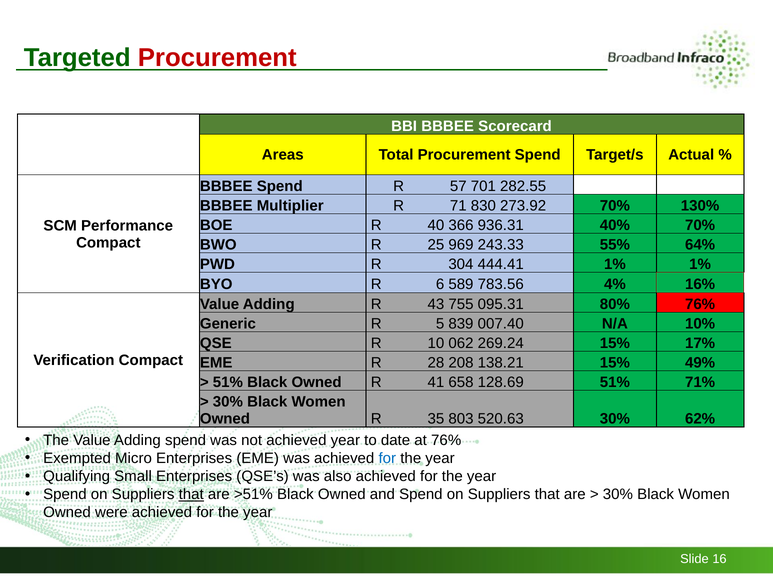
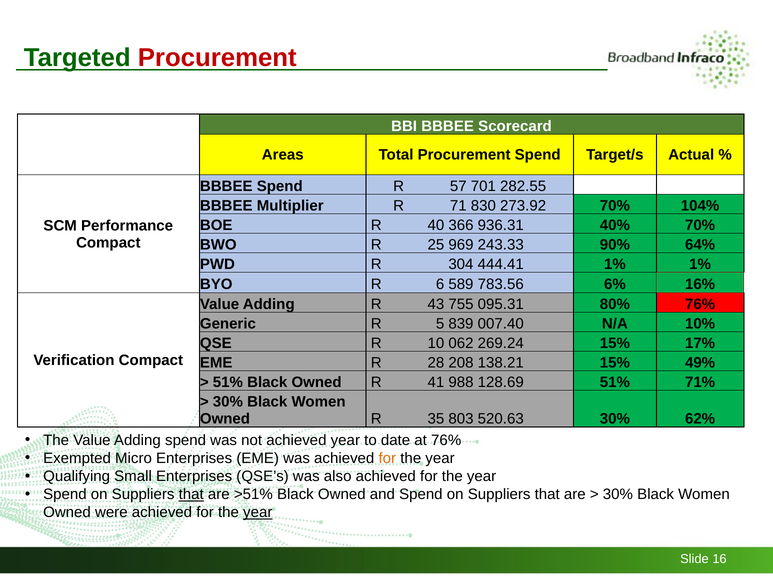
130%: 130% -> 104%
55%: 55% -> 90%
4%: 4% -> 6%
658: 658 -> 988
for at (387, 458) colour: blue -> orange
year at (258, 512) underline: none -> present
